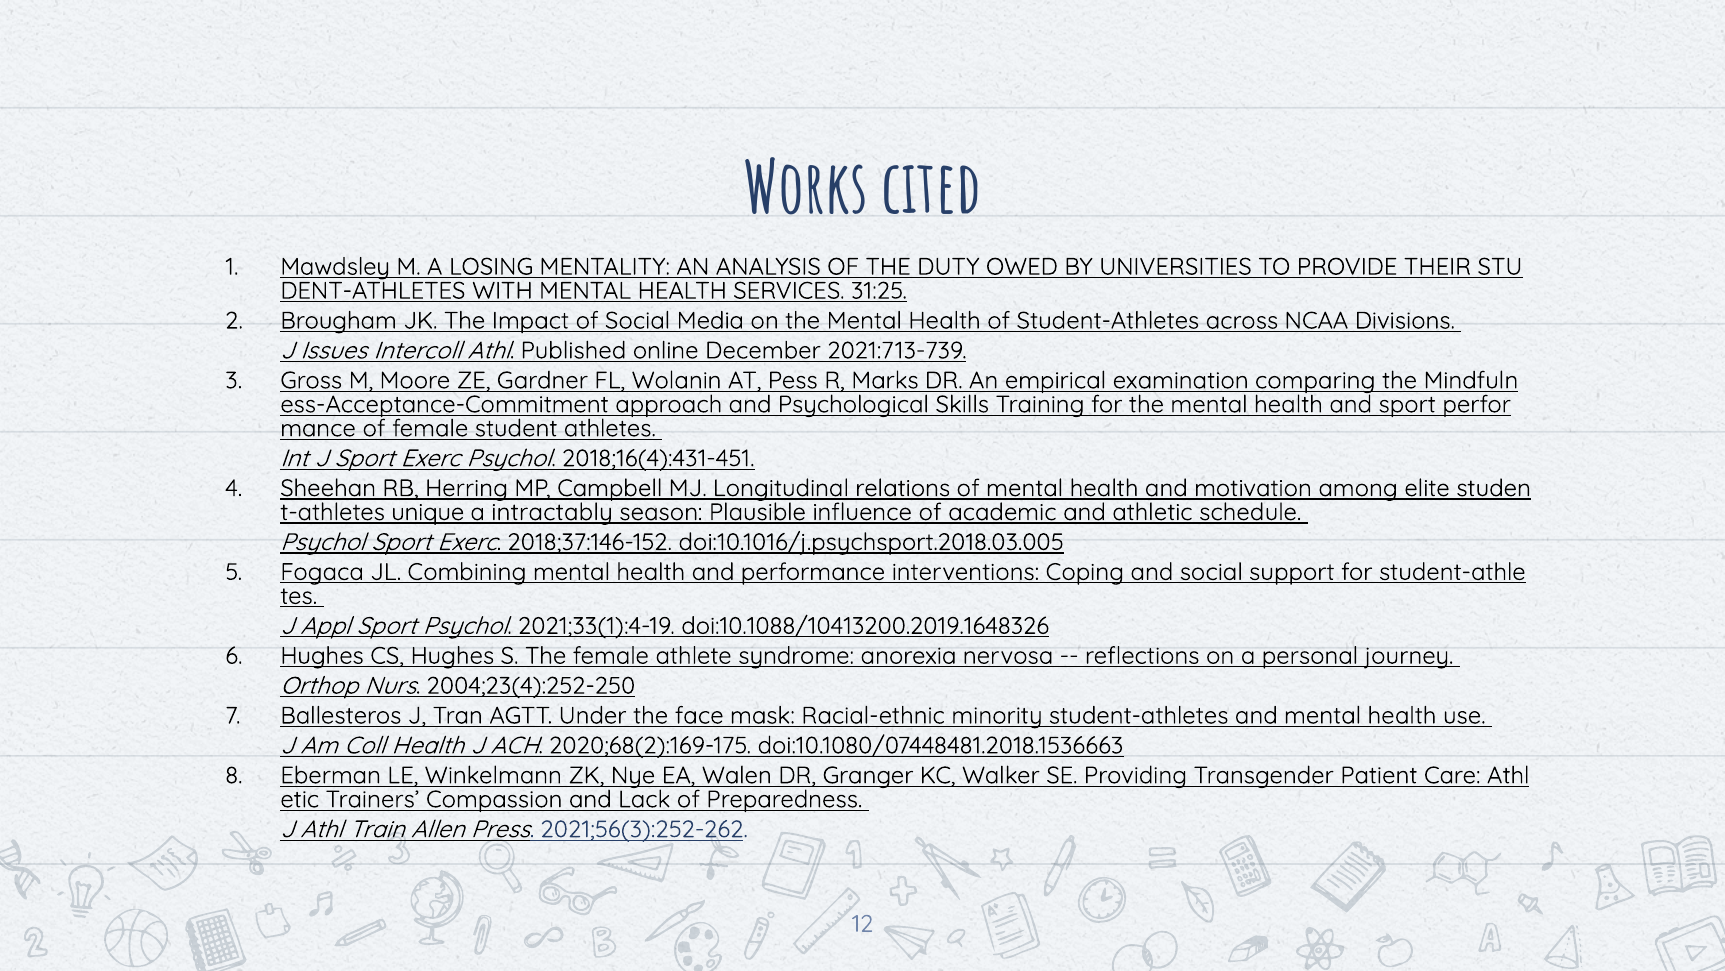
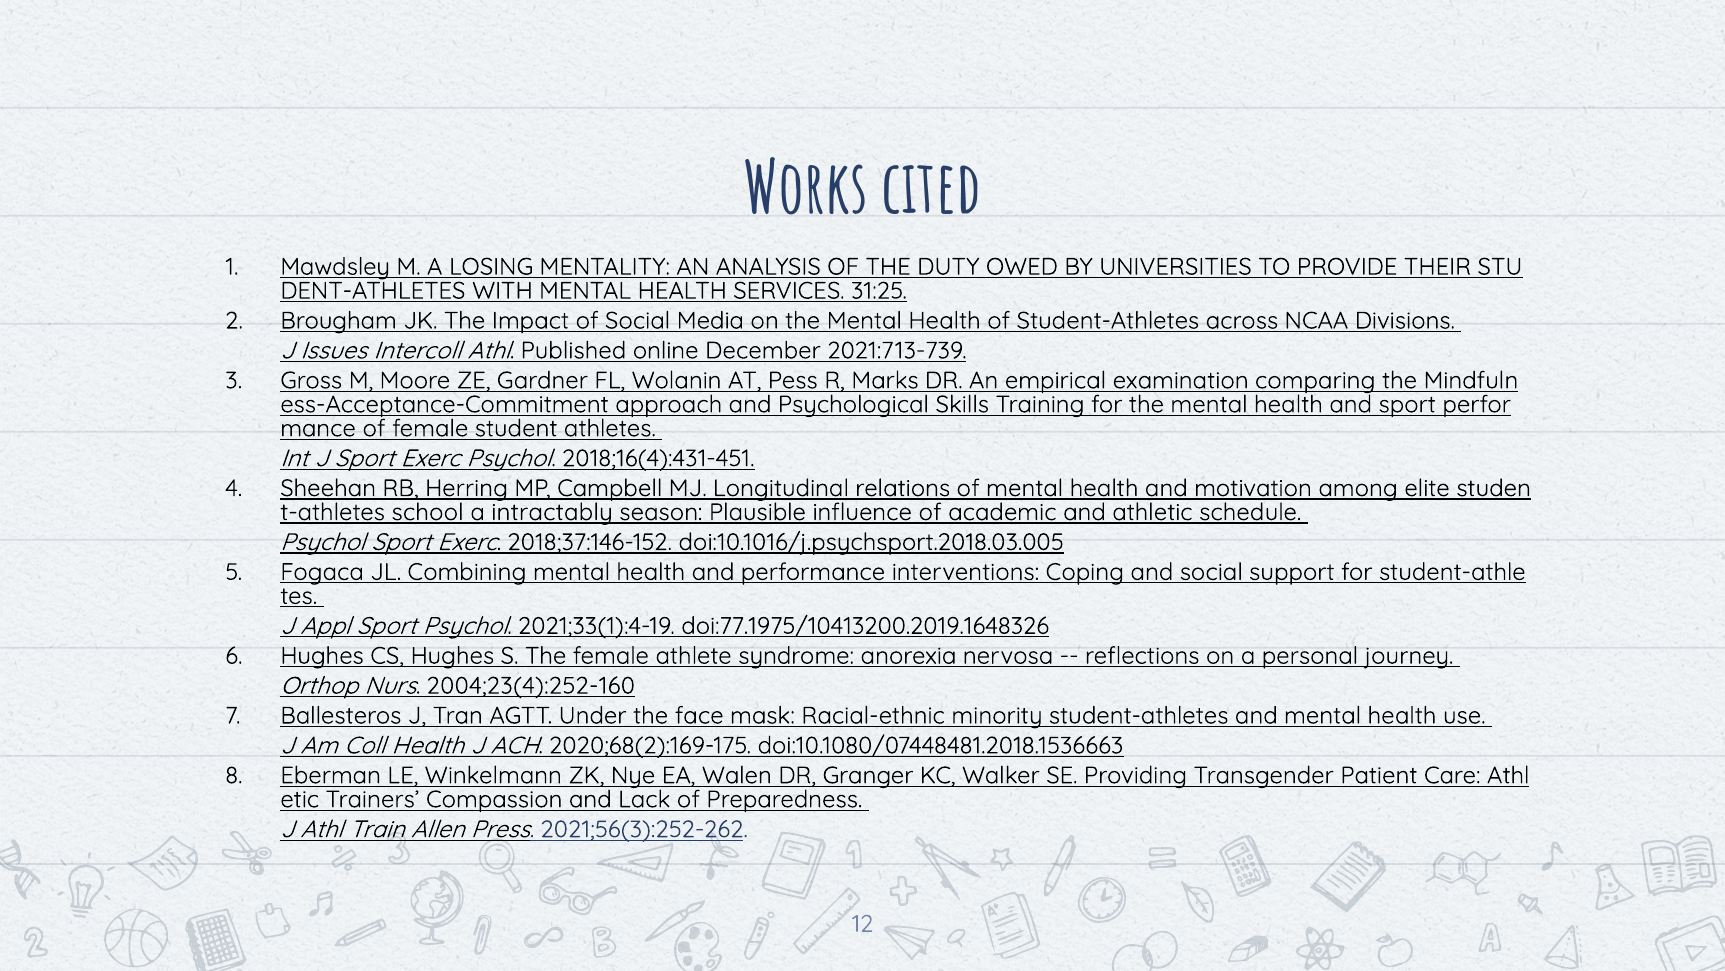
unique: unique -> school
doi:10.1088/10413200.2019.1648326: doi:10.1088/10413200.2019.1648326 -> doi:77.1975/10413200.2019.1648326
2004;23(4):252-250: 2004;23(4):252-250 -> 2004;23(4):252-160
